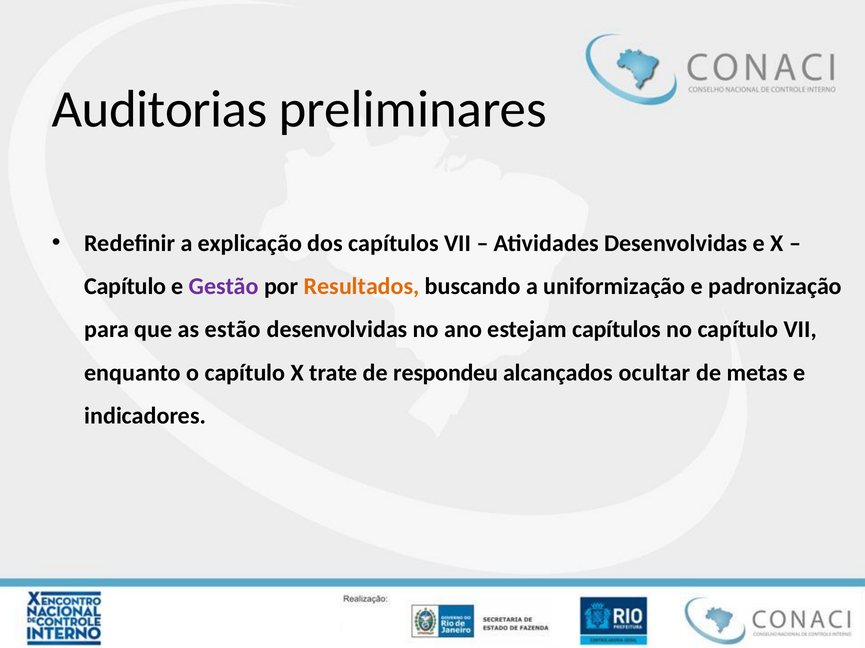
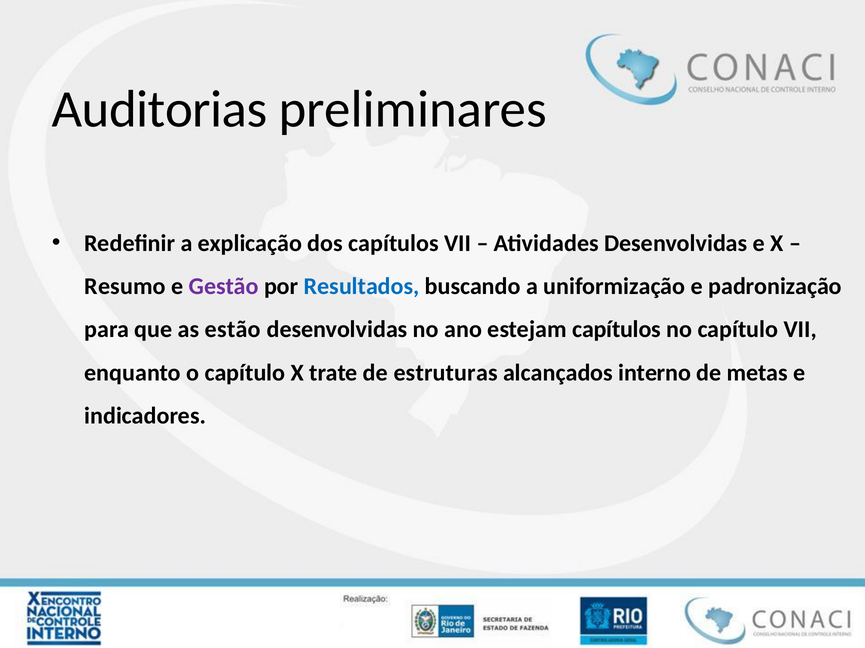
Capítulo at (125, 287): Capítulo -> Resumo
Resultados colour: orange -> blue
respondeu: respondeu -> estruturas
ocultar: ocultar -> interno
